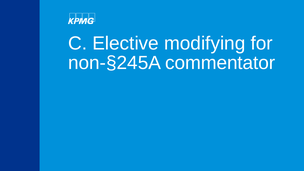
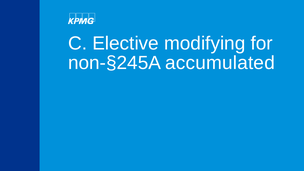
commentator: commentator -> accumulated
